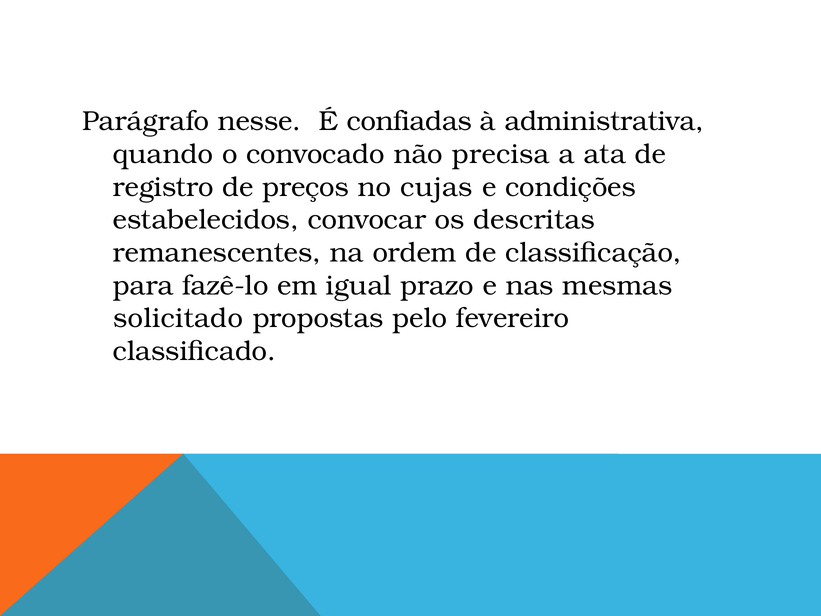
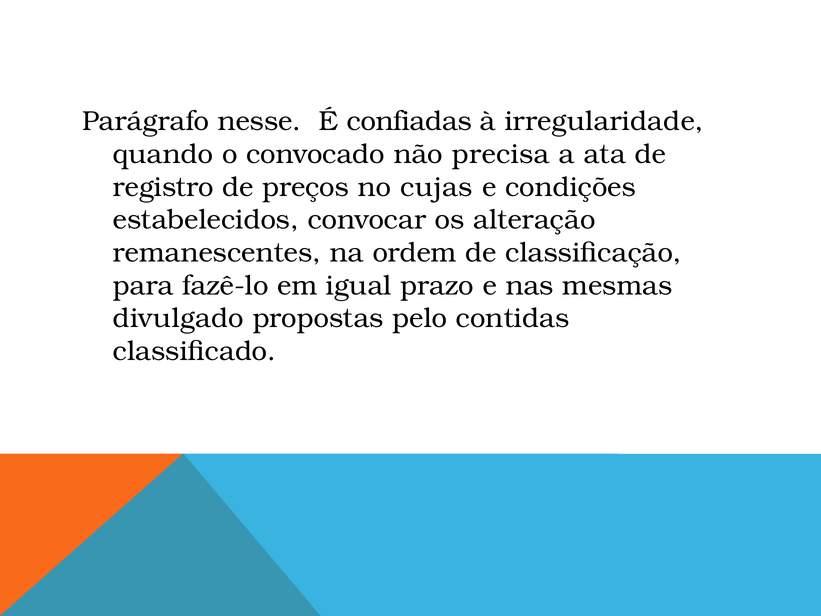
administrativa: administrativa -> irregularidade
descritas: descritas -> alteração
solicitado: solicitado -> divulgado
fevereiro: fevereiro -> contidas
